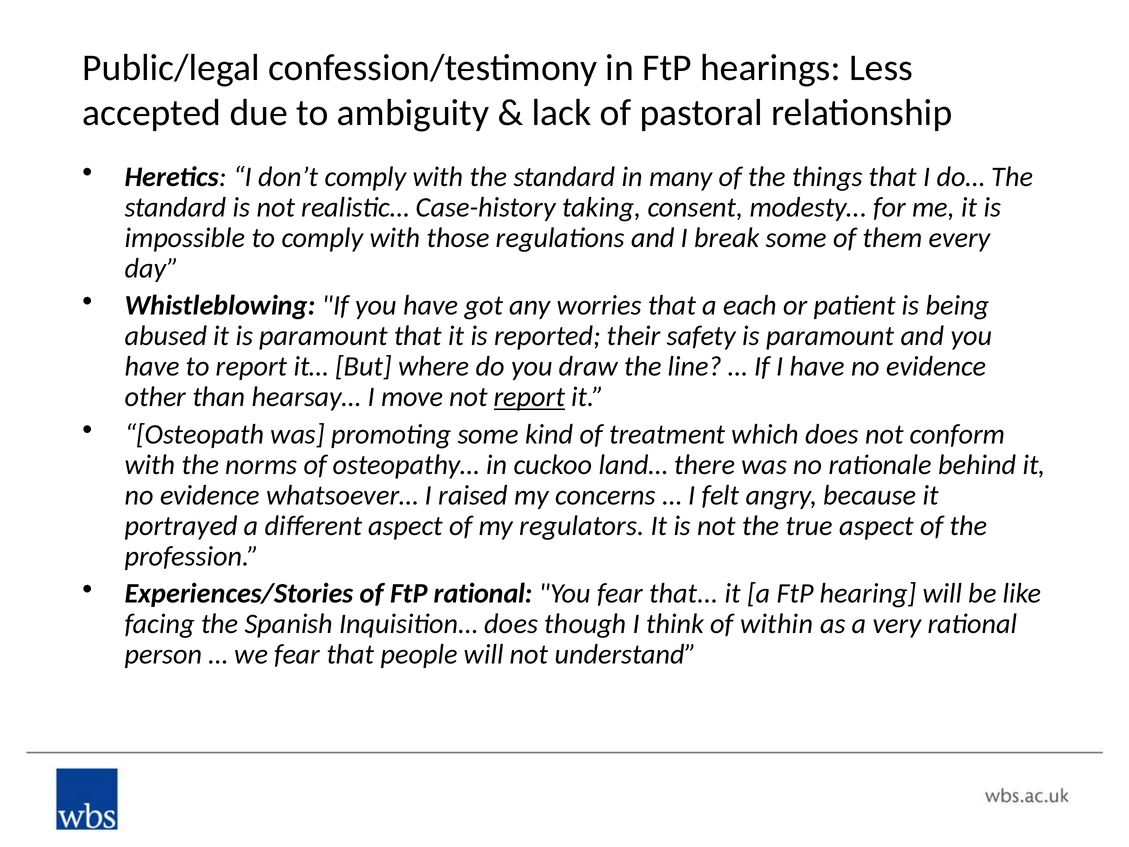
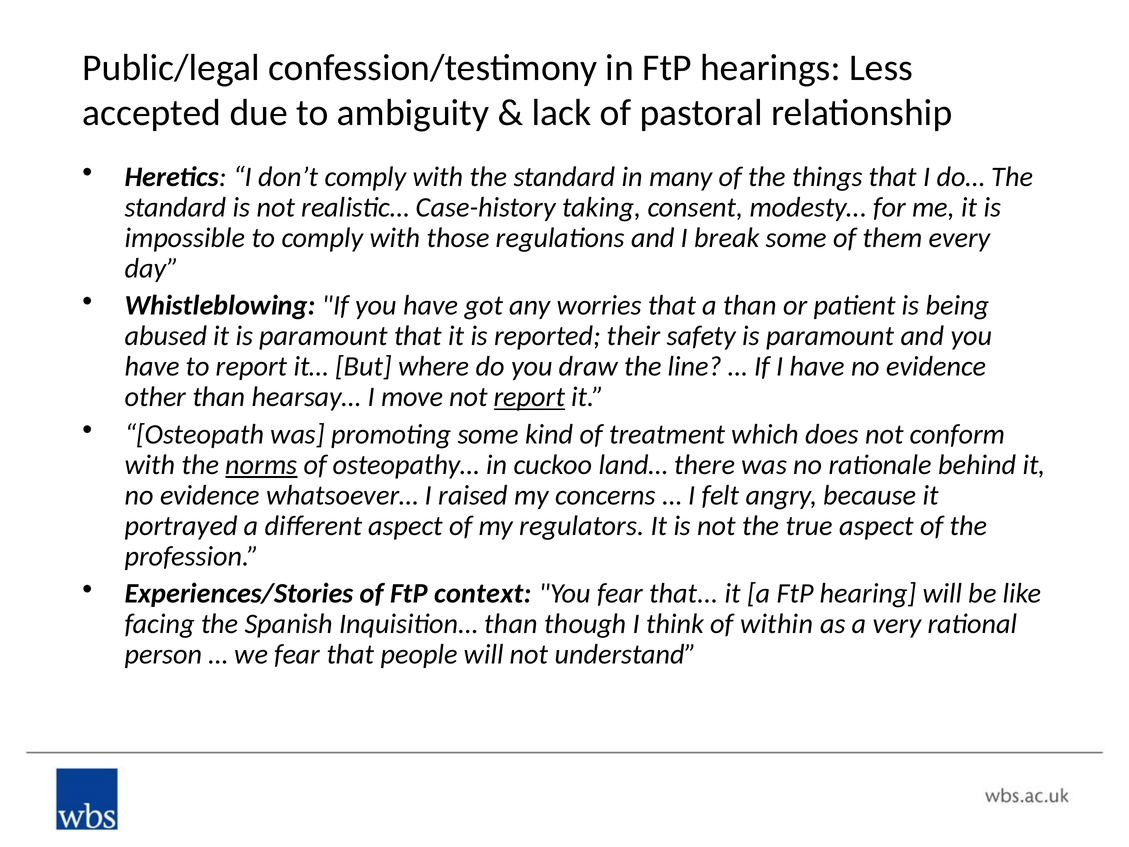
a each: each -> than
norms underline: none -> present
FtP rational: rational -> context
Inquisition… does: does -> than
